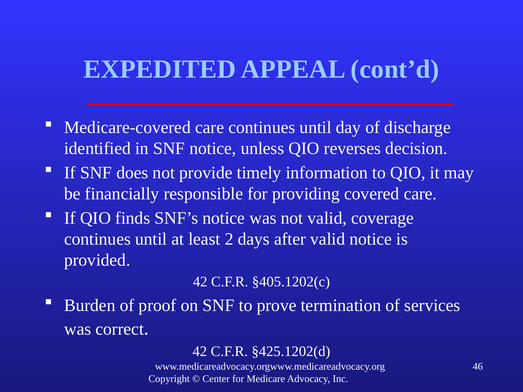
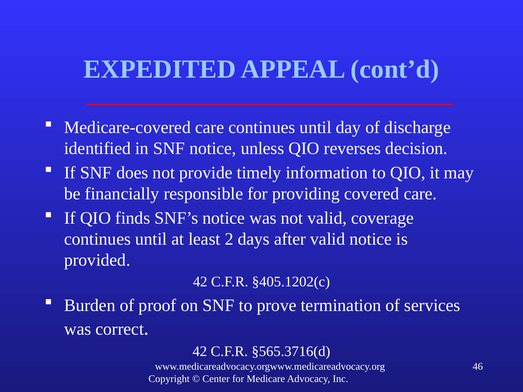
§425.1202(d: §425.1202(d -> §565.3716(d
